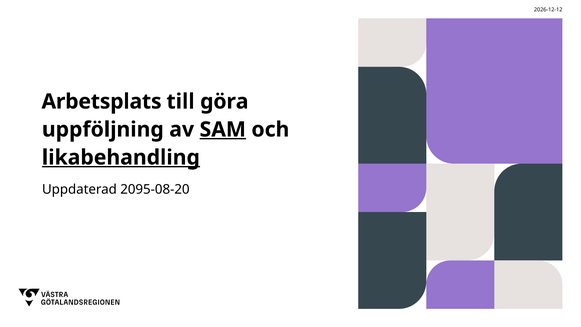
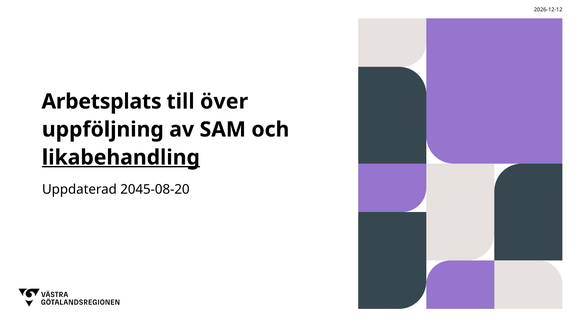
göra: göra -> över
SAM underline: present -> none
2095-08-20: 2095-08-20 -> 2045-08-20
